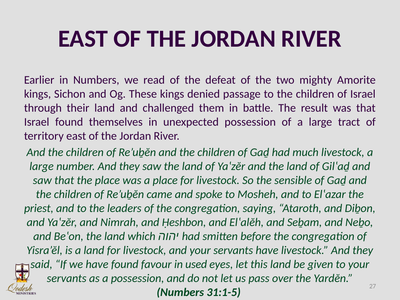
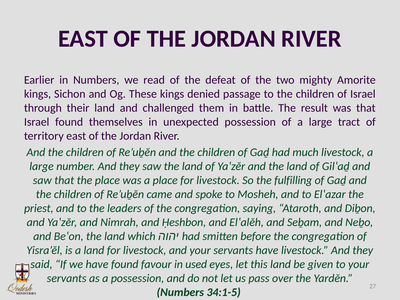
sensible: sensible -> fulfilling
31:1-5: 31:1-5 -> 34:1-5
